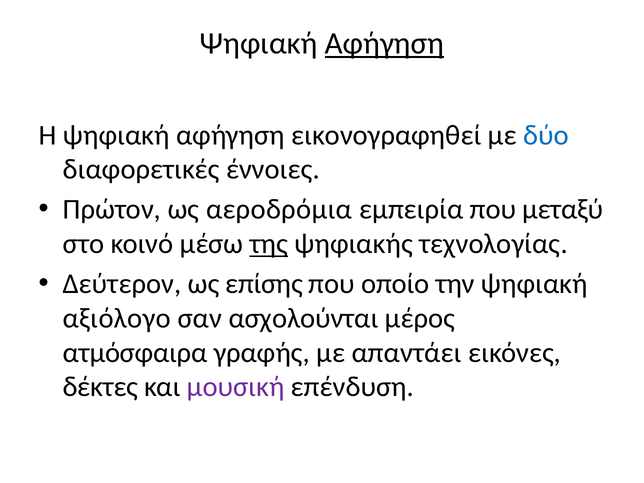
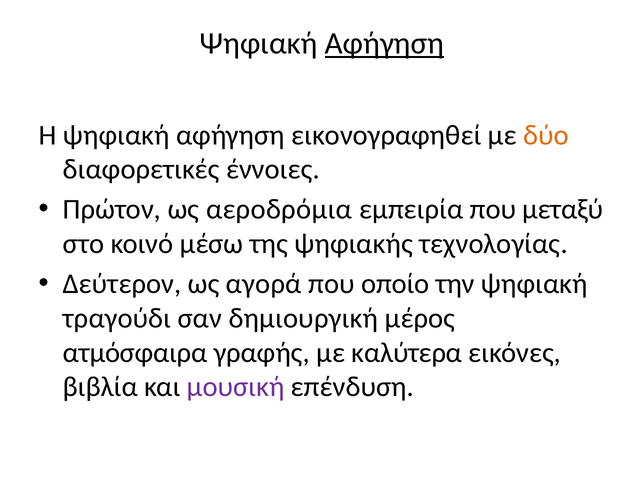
δύο colour: blue -> orange
της underline: present -> none
επίσης: επίσης -> αγορά
αξιόλογο: αξιόλογο -> τραγούδι
ασχολούνται: ασχολούνται -> δημιουργική
απαντάει: απαντάει -> καλύτερα
δέκτες: δέκτες -> βιβλία
